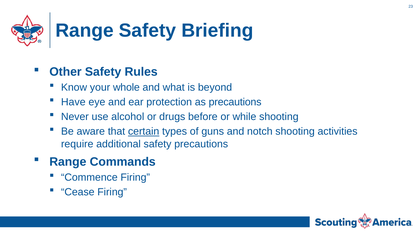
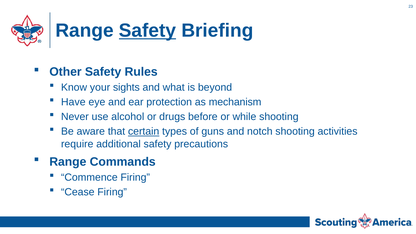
Safety at (148, 31) underline: none -> present
whole: whole -> sights
as precautions: precautions -> mechanism
